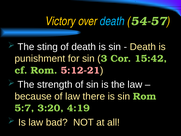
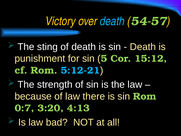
3: 3 -> 5
15:42: 15:42 -> 15:12
5:12-21 colour: pink -> light blue
5:7: 5:7 -> 0:7
4:19: 4:19 -> 4:13
